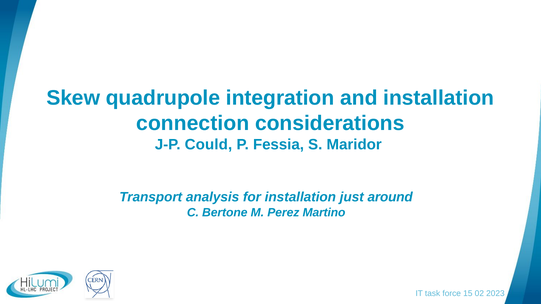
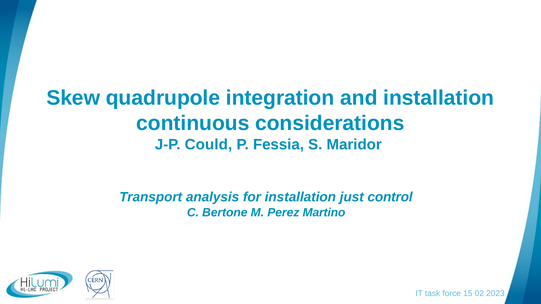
connection: connection -> continuous
around: around -> control
